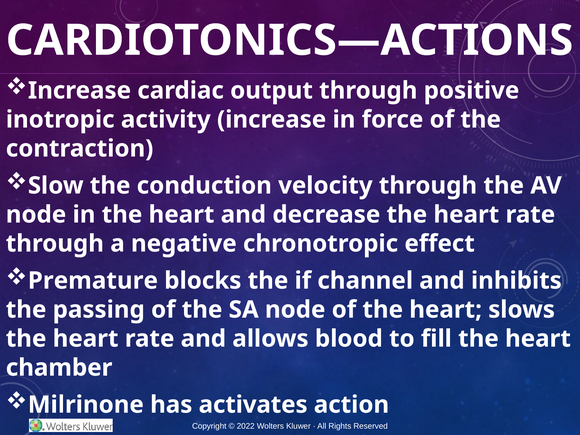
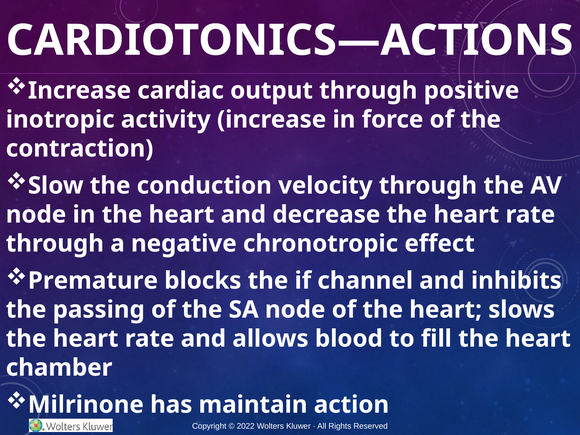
activates: activates -> maintain
